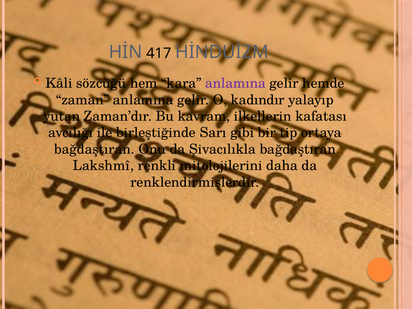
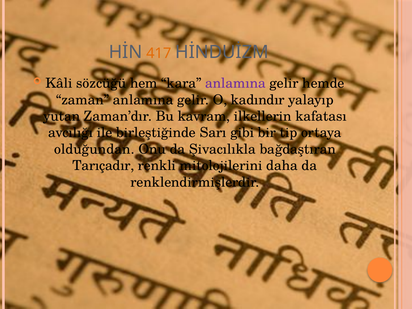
417 colour: black -> orange
bağdaştıran at (94, 149): bağdaştıran -> olduğundan
Lakshmî: Lakshmî -> Tarıçadır
